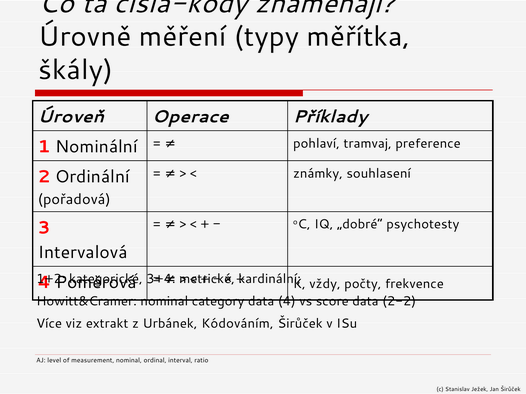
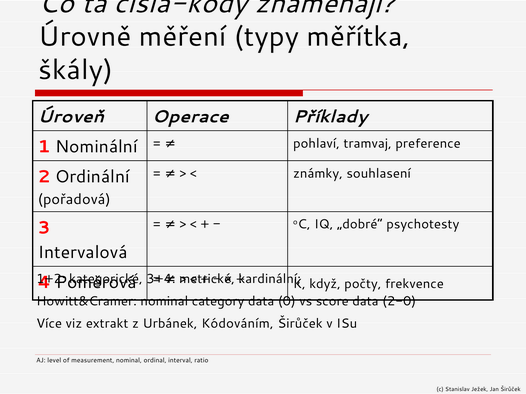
vždy: vždy -> když
data 4: 4 -> 0
2-2: 2-2 -> 2-0
